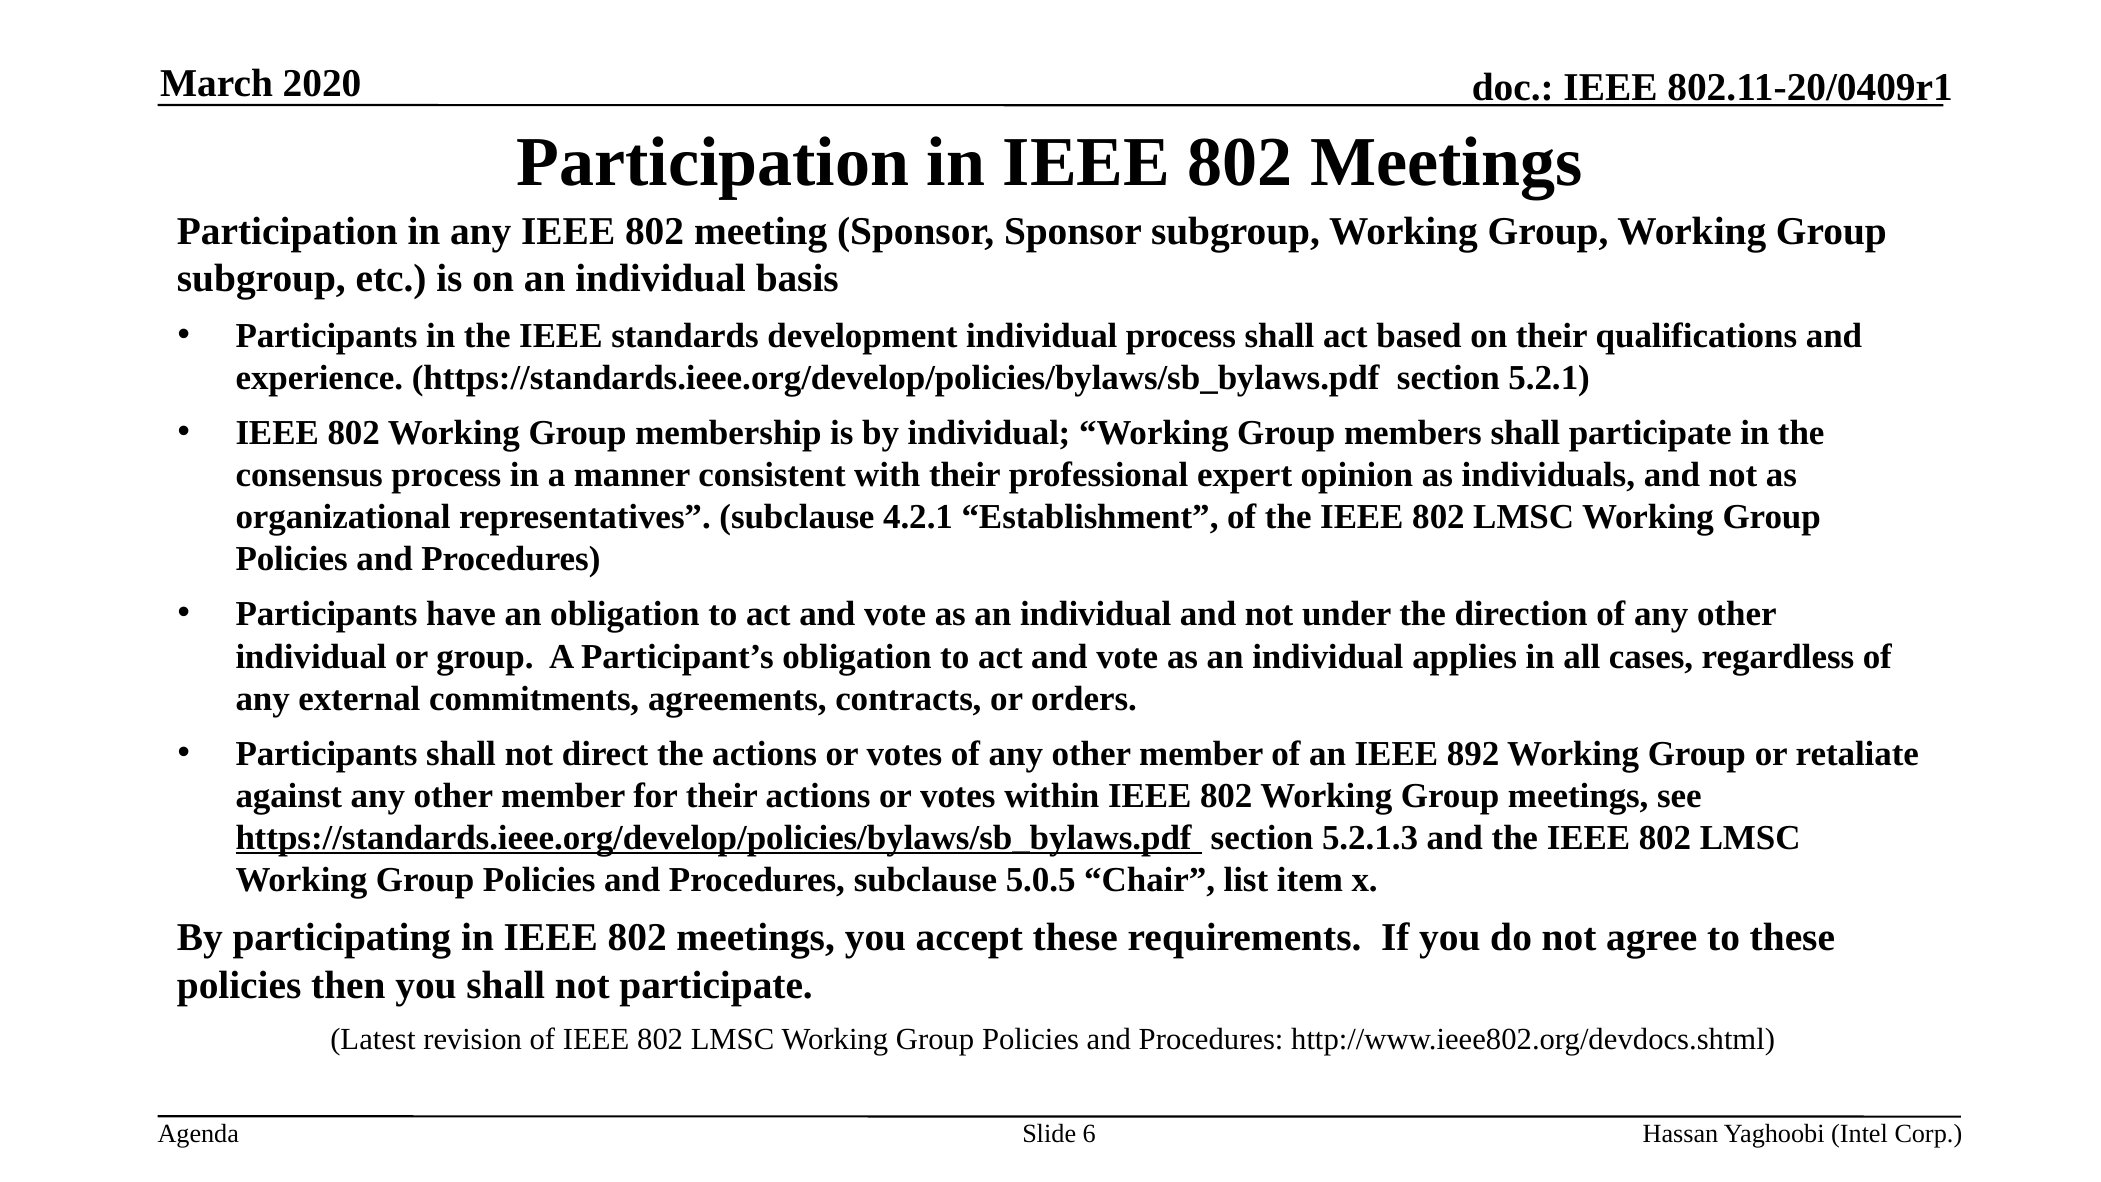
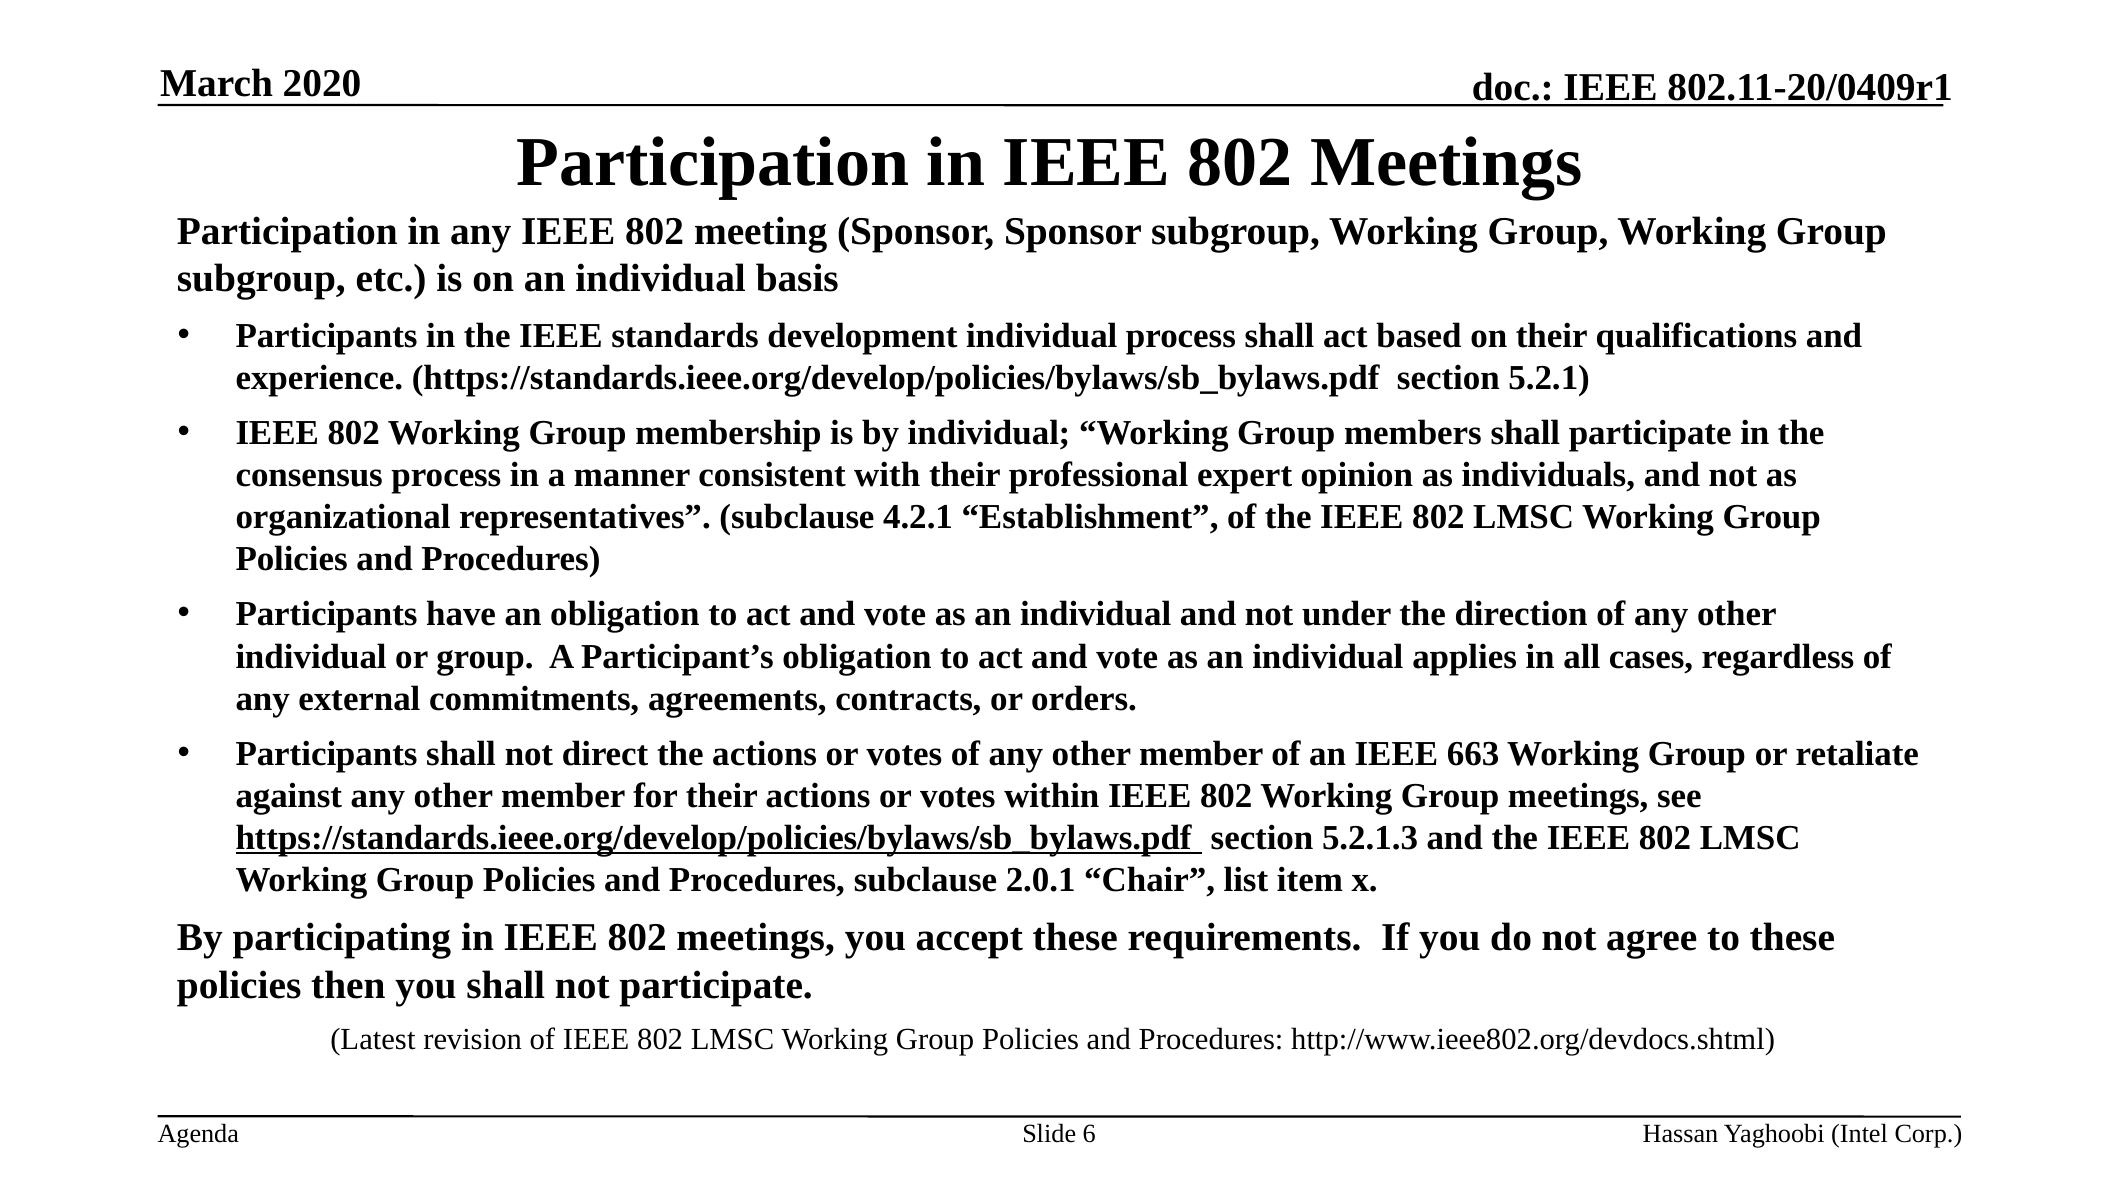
892: 892 -> 663
5.0.5: 5.0.5 -> 2.0.1
